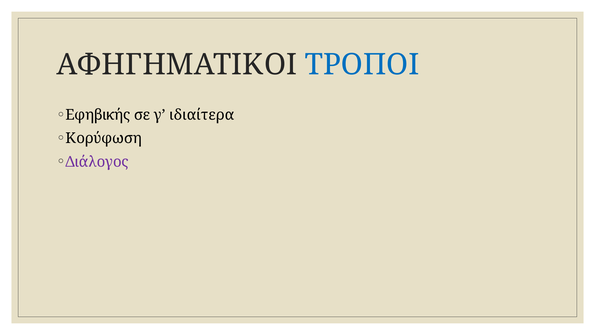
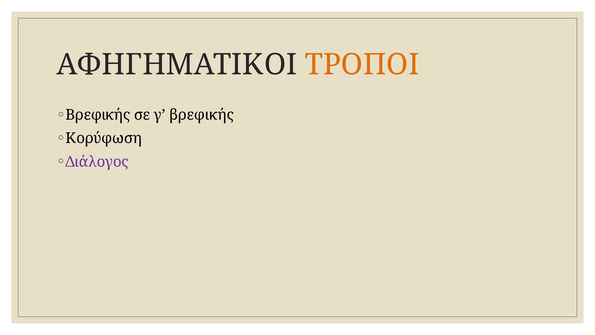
ΤΡΟΠΟΙ colour: blue -> orange
Εφηβικής at (98, 115): Εφηβικής -> Βρεφικής
γ ιδιαίτερα: ιδιαίτερα -> βρεφικής
